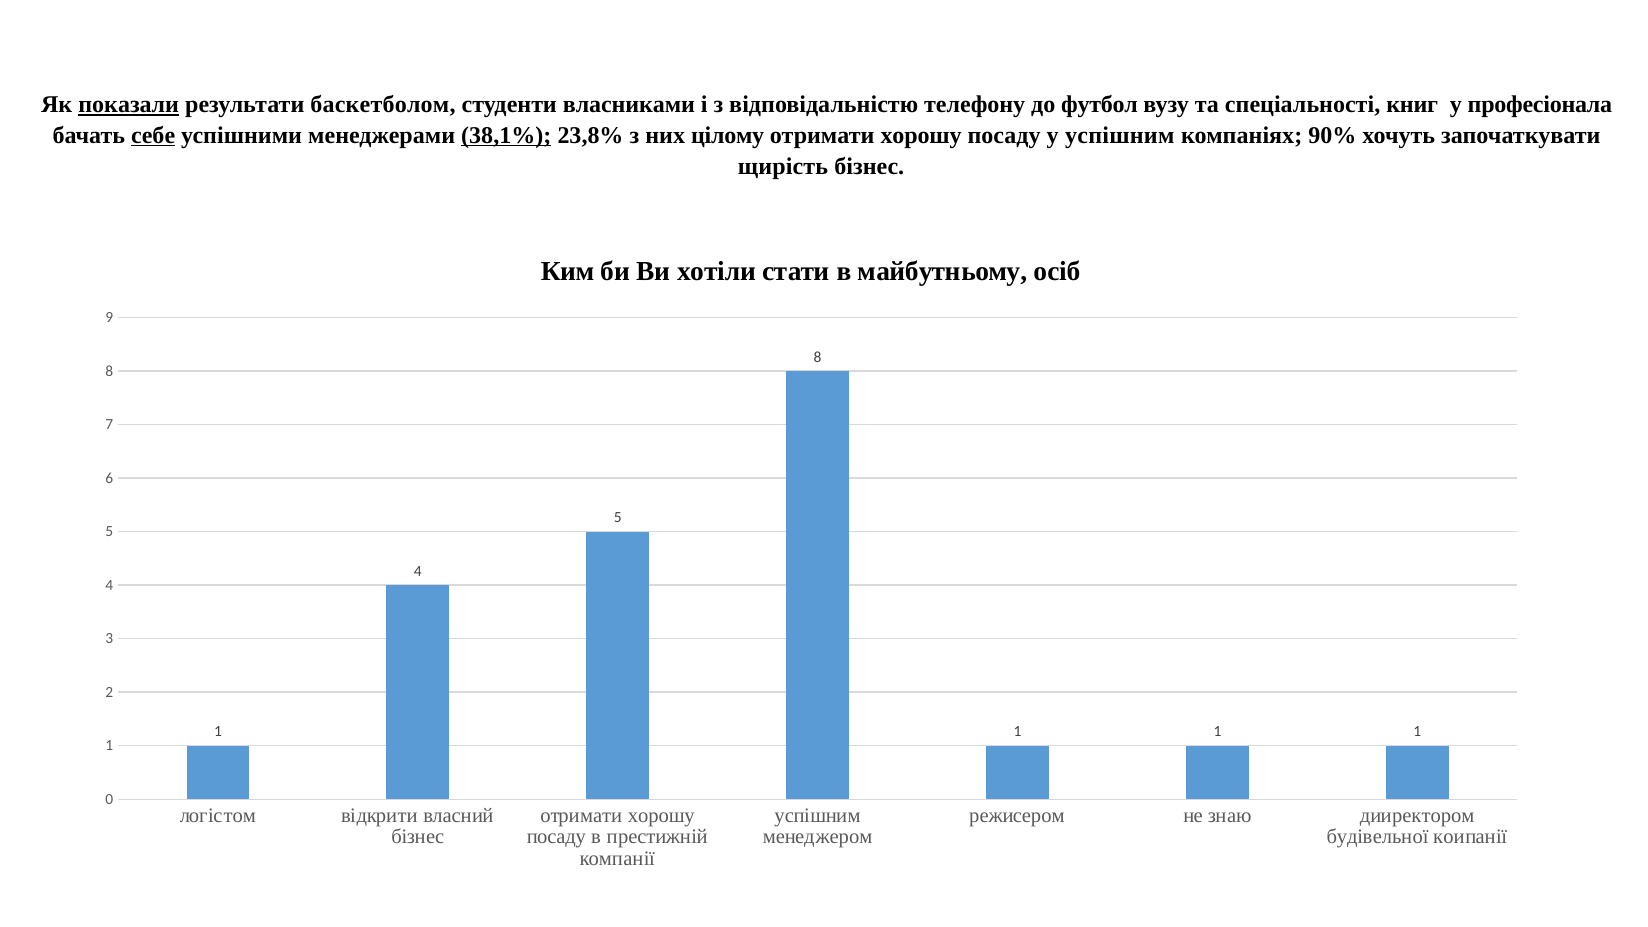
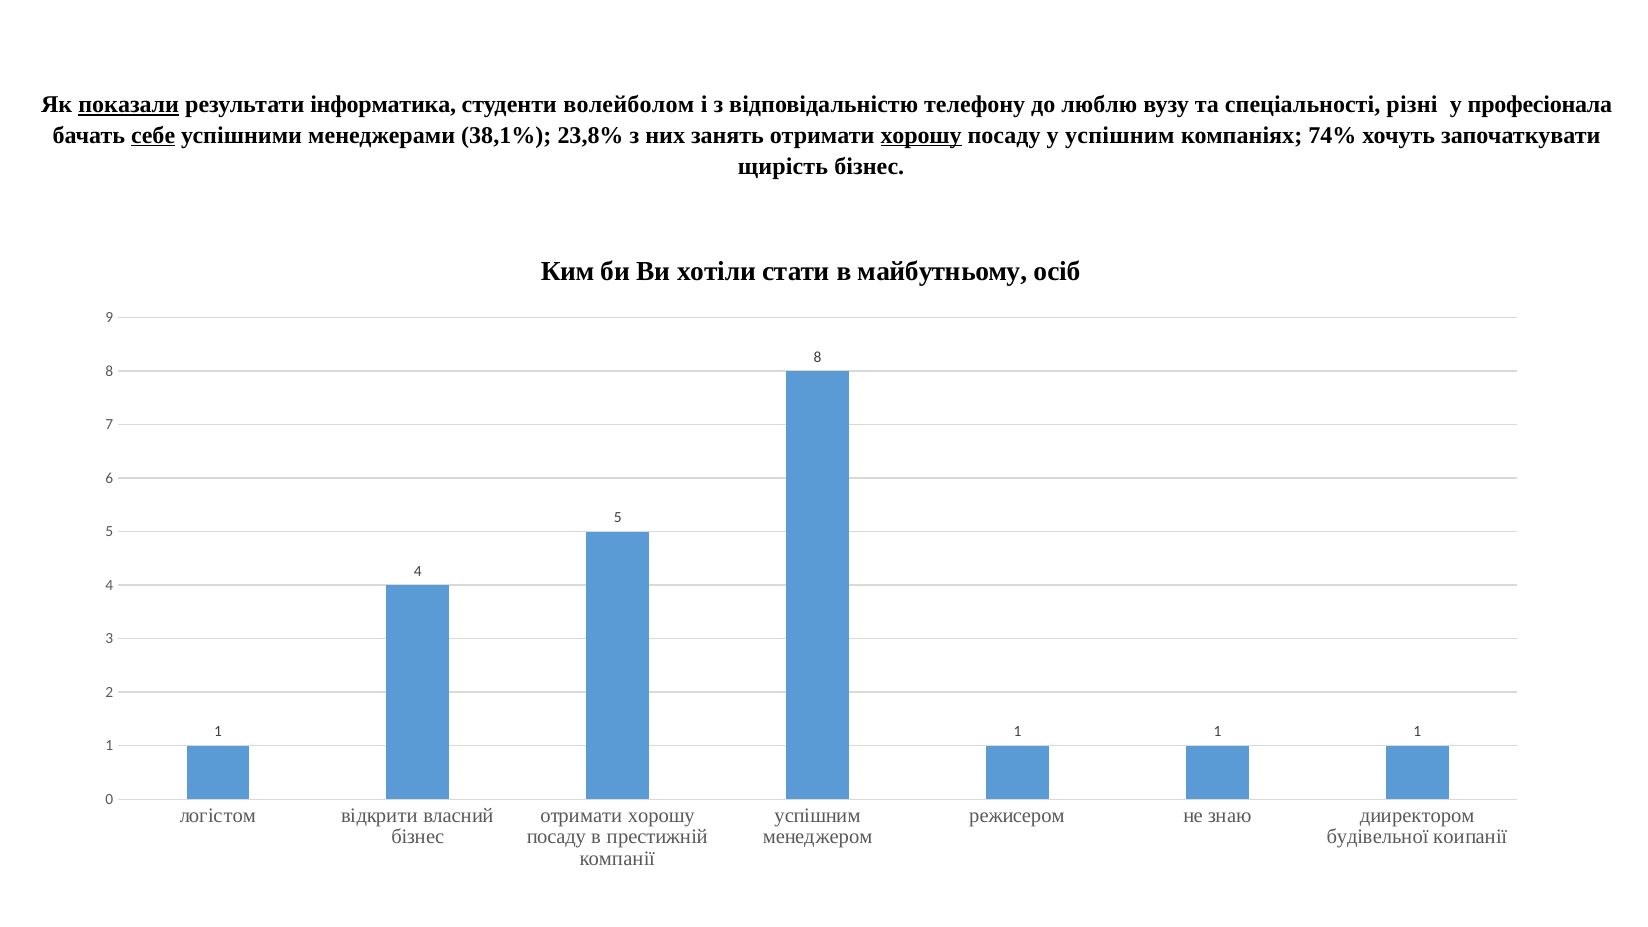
баскетболом: баскетболом -> інформатика
власниками: власниками -> волейболом
футбол: футбол -> люблю
книг: книг -> різні
38,1% underline: present -> none
цілому: цілому -> занять
хорошу at (921, 135) underline: none -> present
90%: 90% -> 74%
